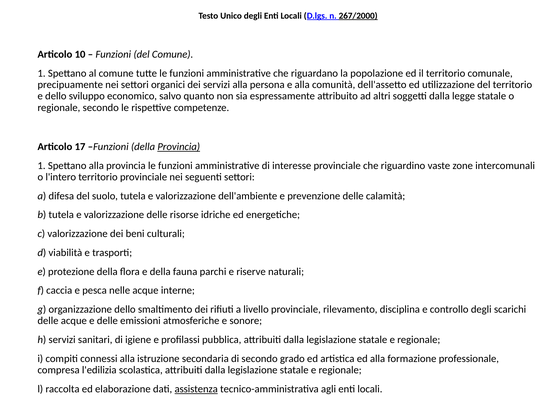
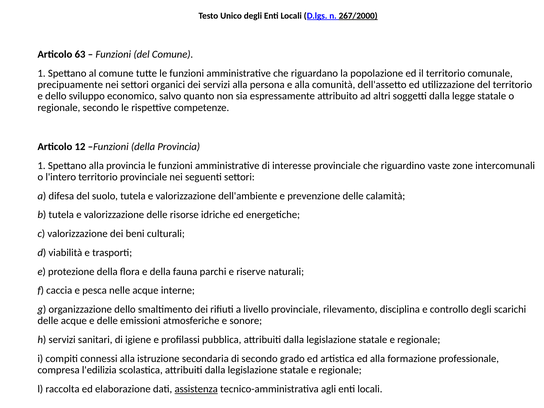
10: 10 -> 63
17: 17 -> 12
Provincia at (179, 147) underline: present -> none
